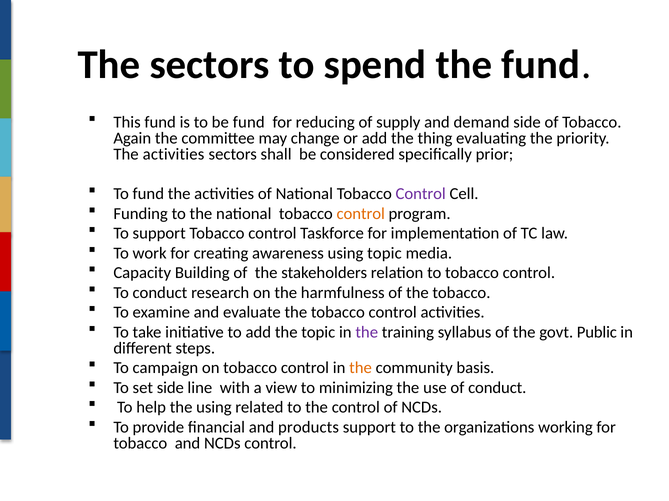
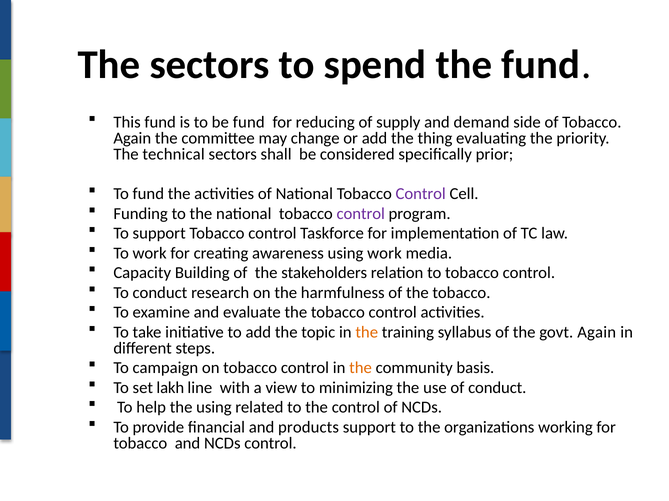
activities at (174, 155): activities -> technical
control at (361, 214) colour: orange -> purple
using topic: topic -> work
the at (367, 333) colour: purple -> orange
govt Public: Public -> Again
set side: side -> lakh
